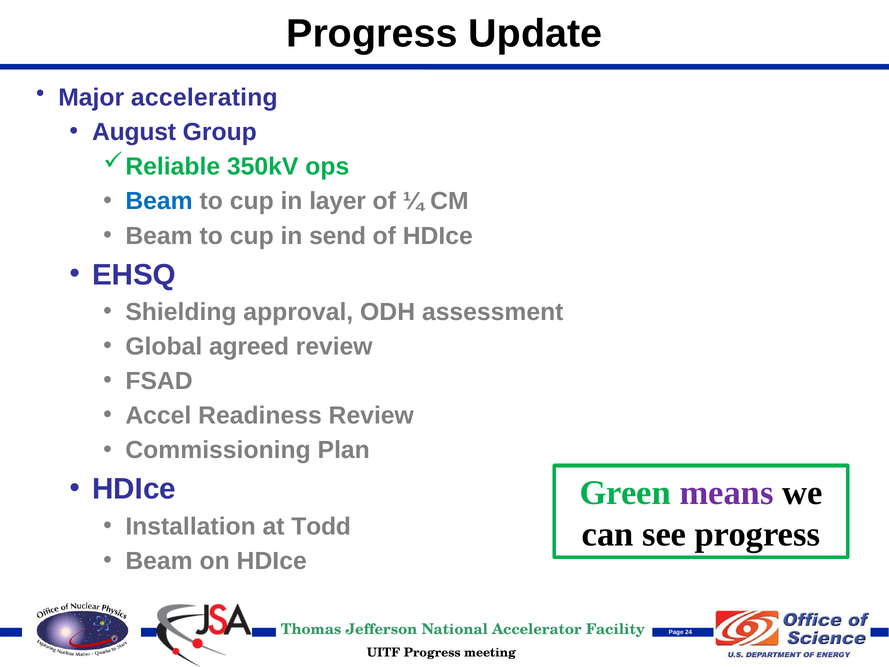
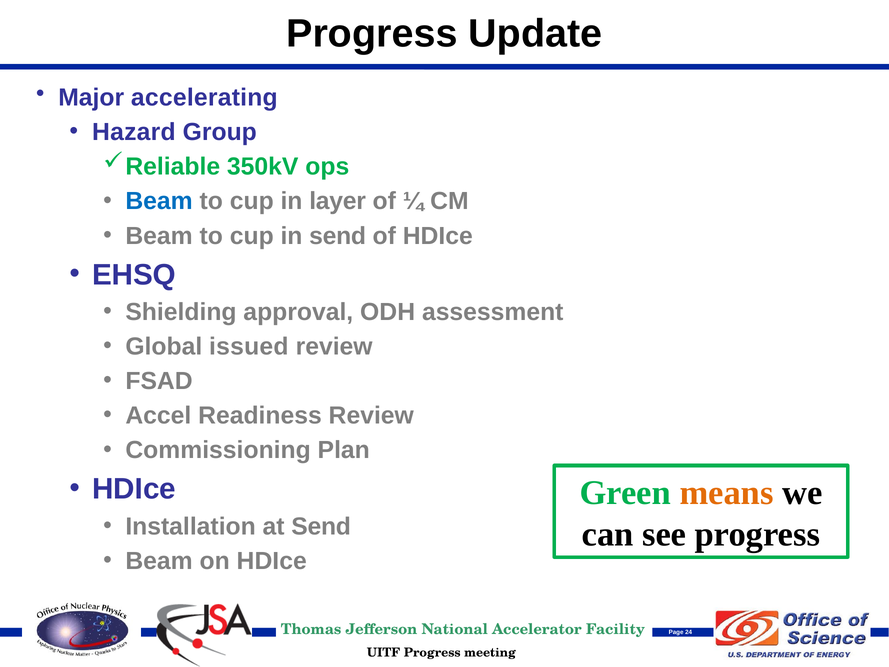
August: August -> Hazard
agreed: agreed -> issued
means colour: purple -> orange
at Todd: Todd -> Send
